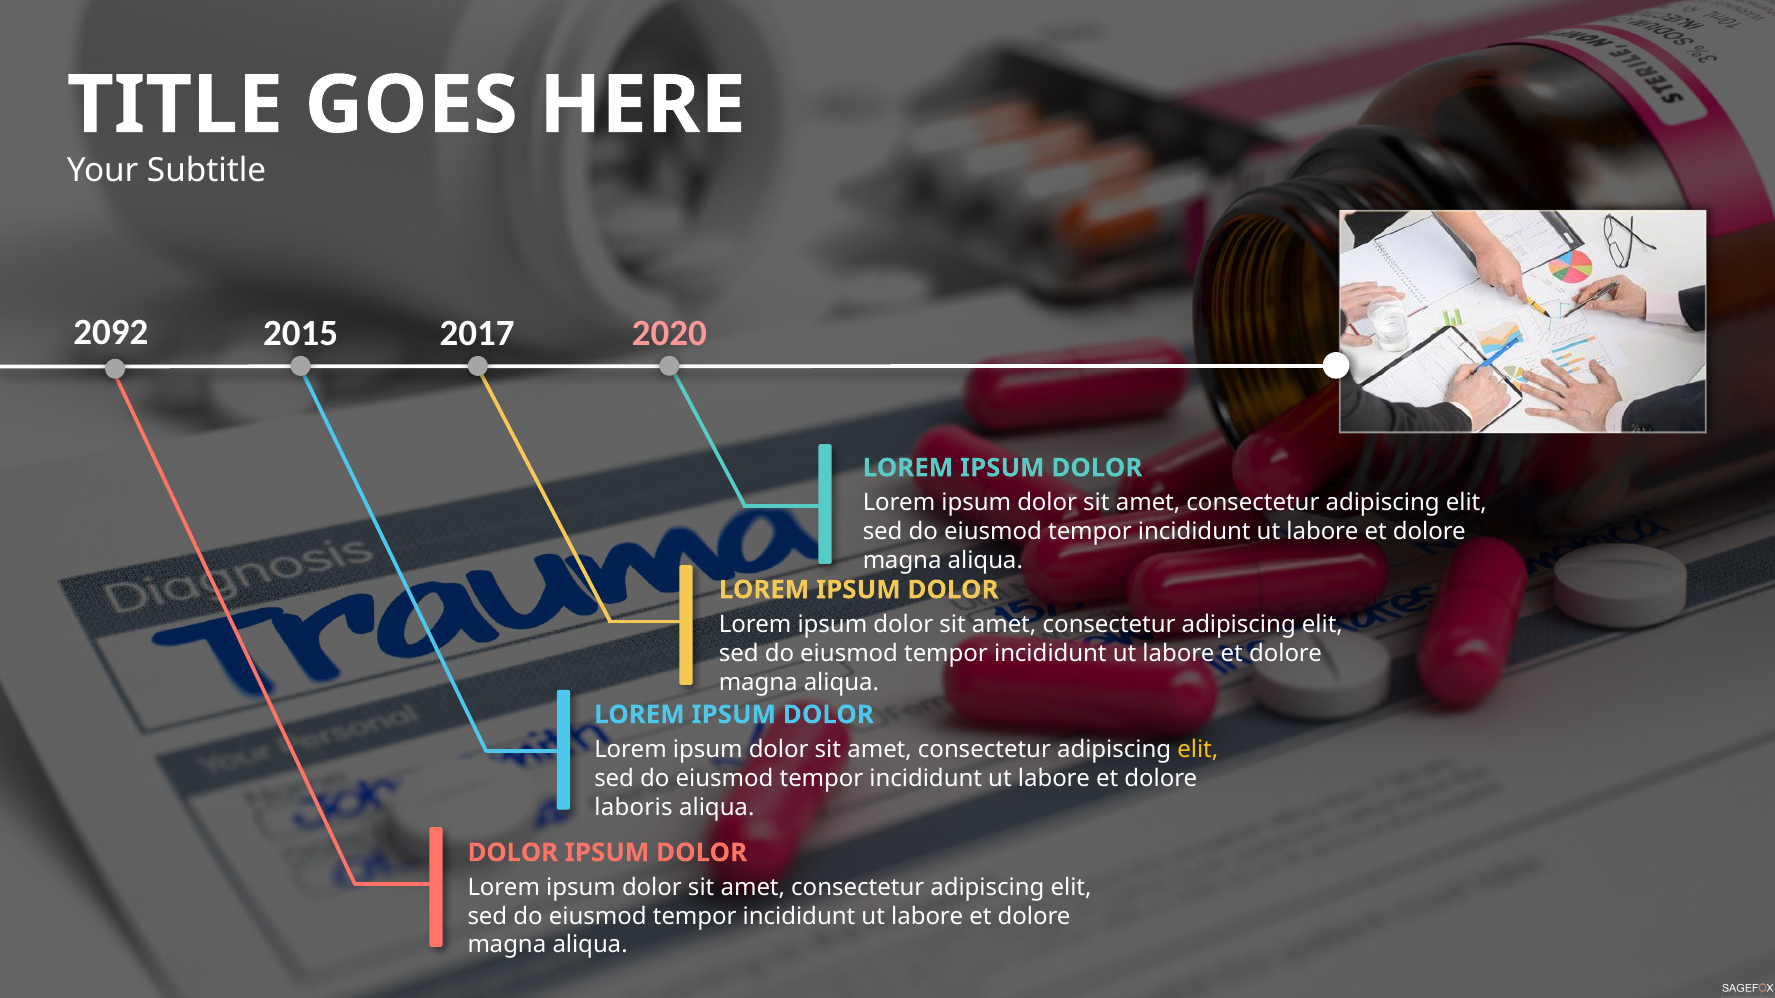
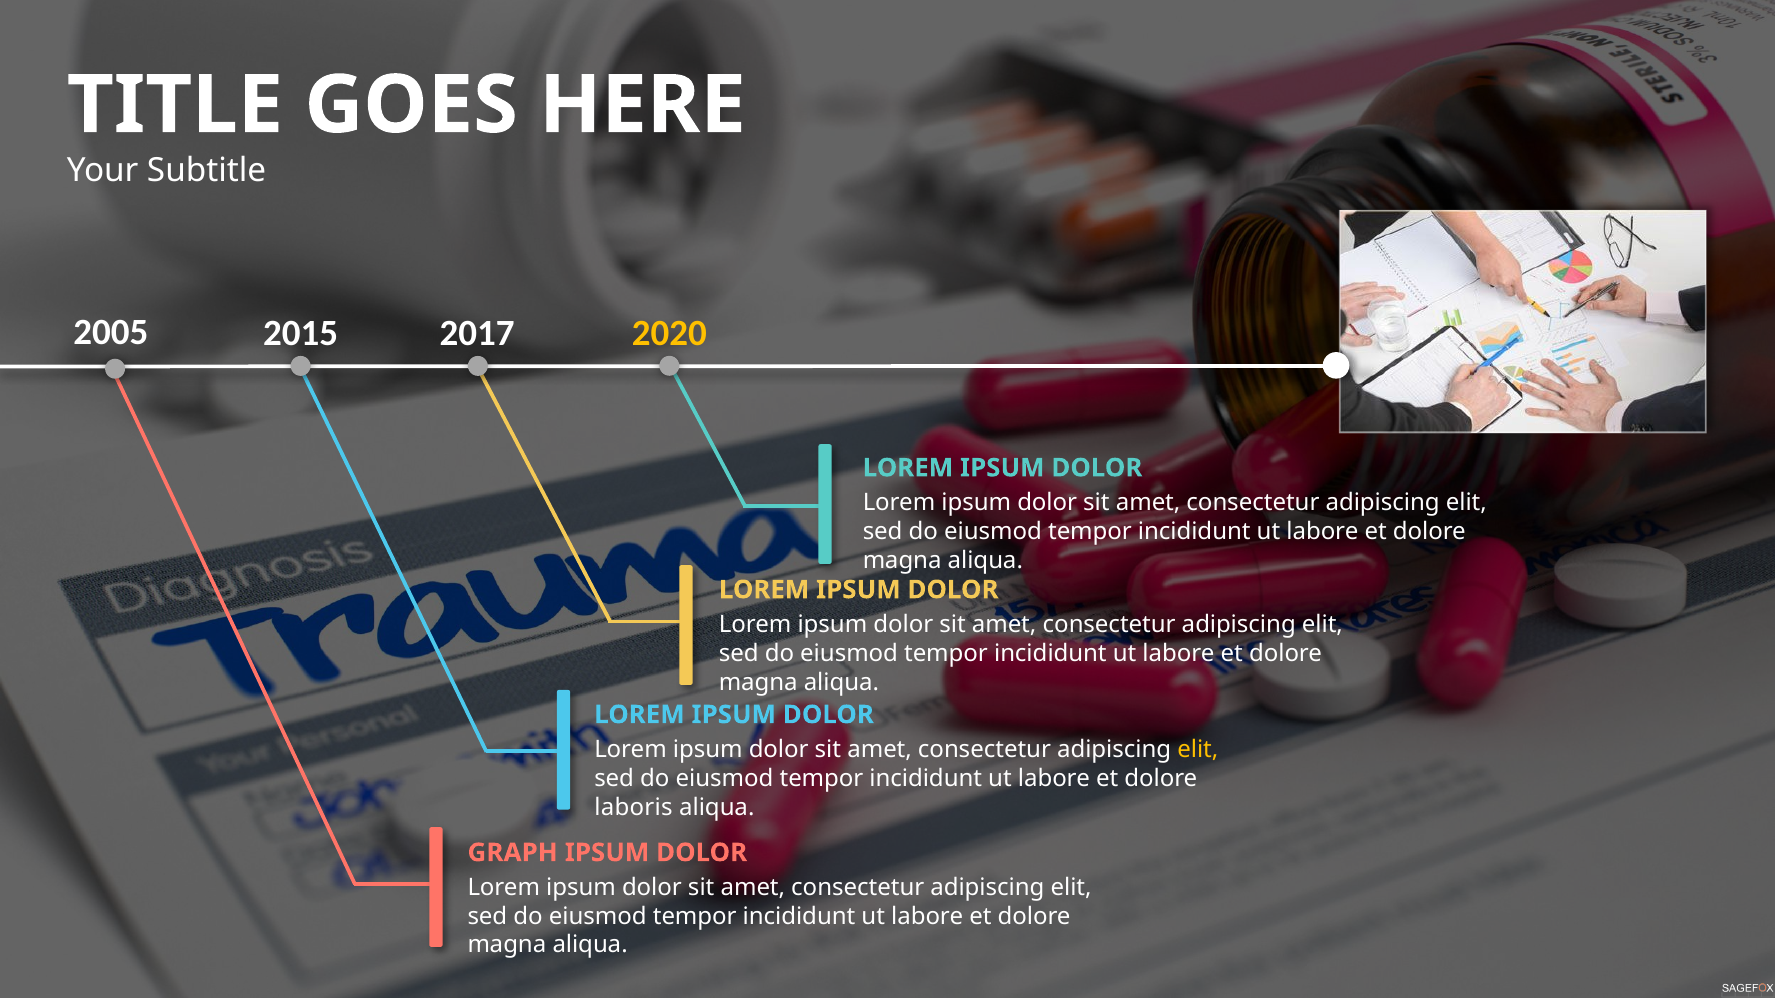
2092: 2092 -> 2005
2020 colour: pink -> yellow
DOLOR at (513, 853): DOLOR -> GRAPH
